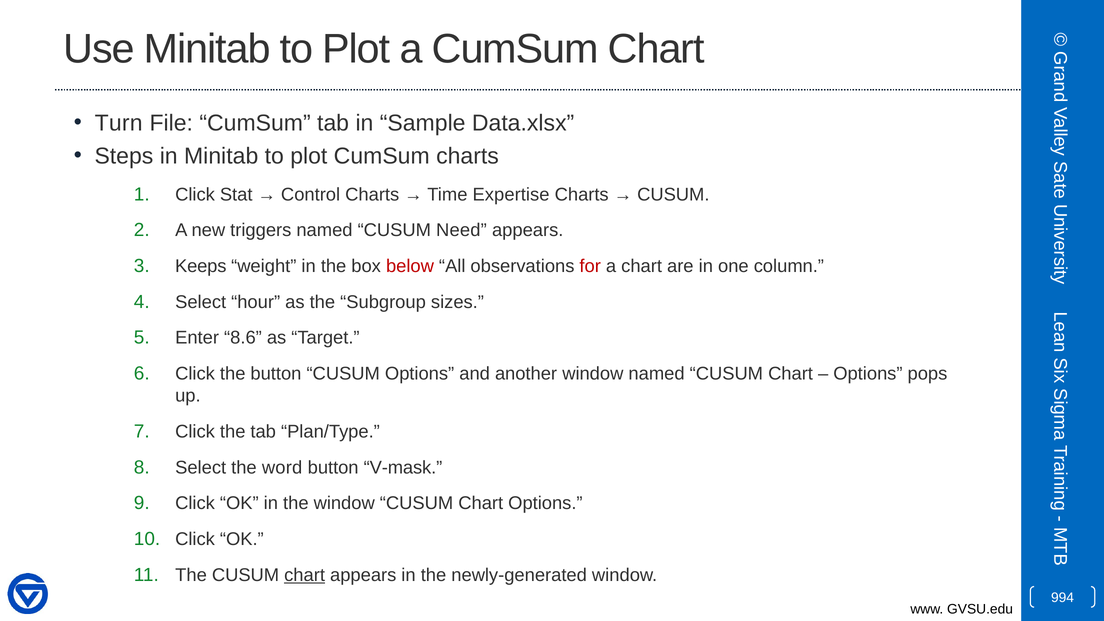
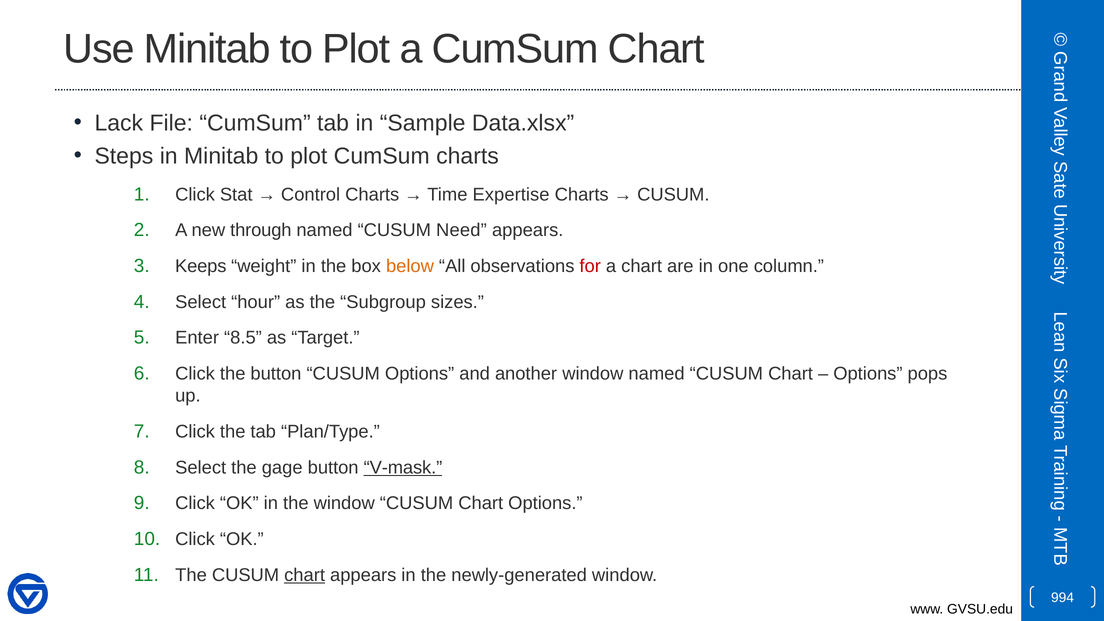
Turn: Turn -> Lack
triggers: triggers -> through
below colour: red -> orange
8.6: 8.6 -> 8.5
word: word -> gage
V-mask underline: none -> present
